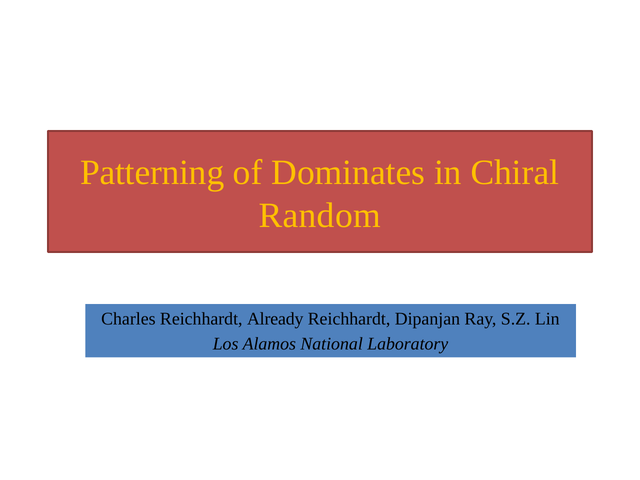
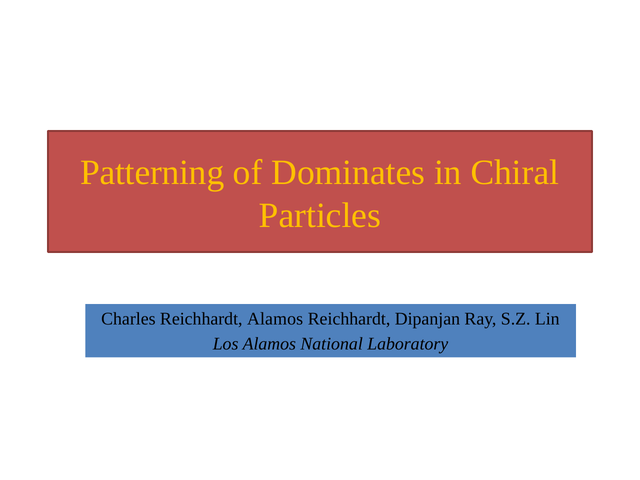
Random: Random -> Particles
Reichhardt Already: Already -> Alamos
